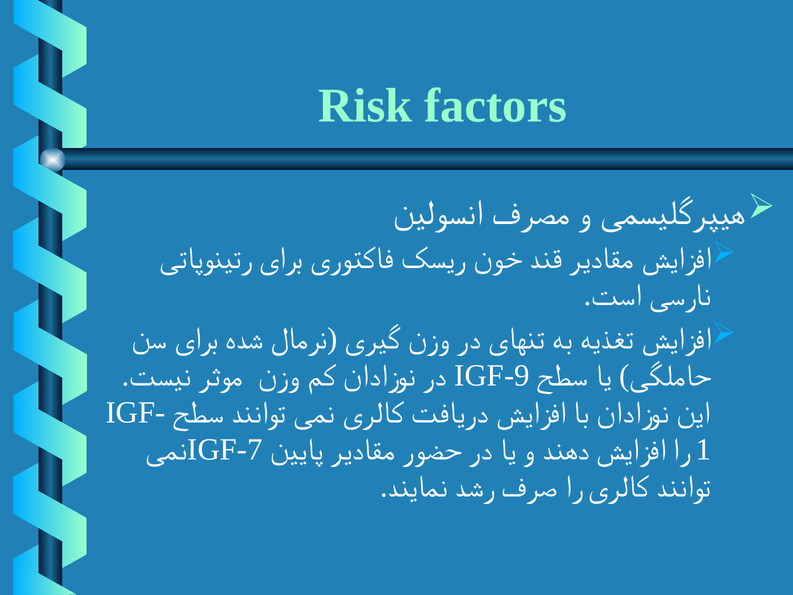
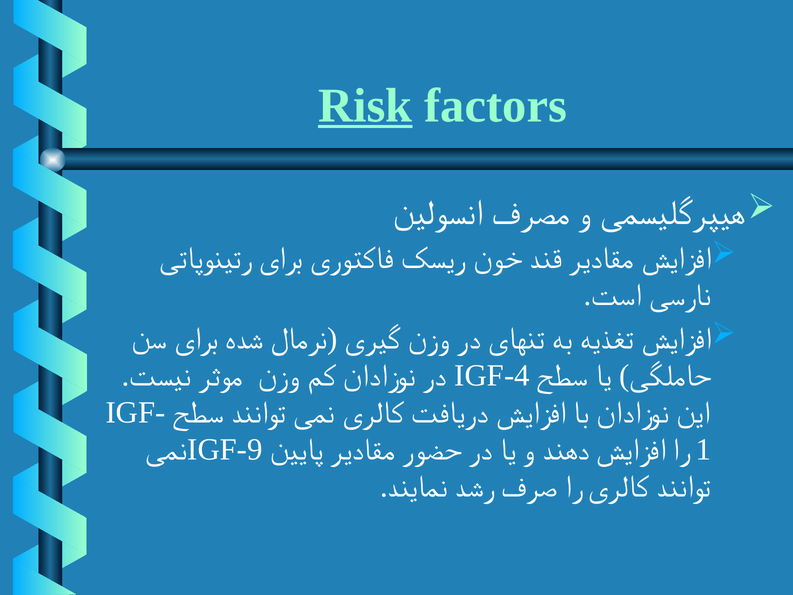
Risk underline: none -> present
IGF-9: IGF-9 -> IGF-4
IGF-7: IGF-7 -> IGF-9
